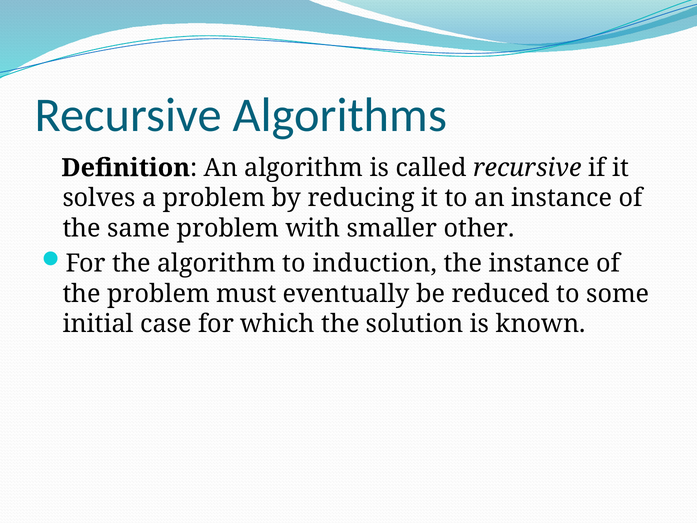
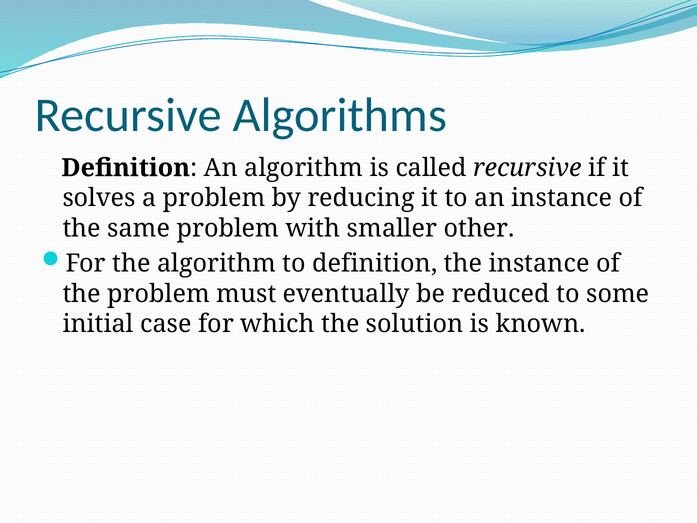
to induction: induction -> definition
